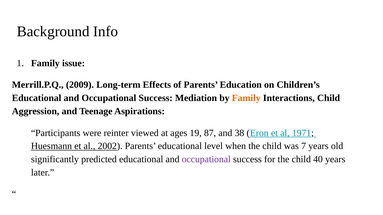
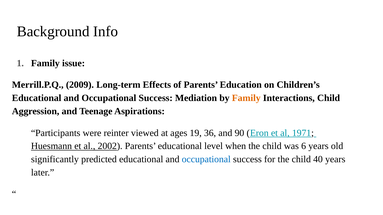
87: 87 -> 36
38: 38 -> 90
7: 7 -> 6
occupational at (206, 160) colour: purple -> blue
